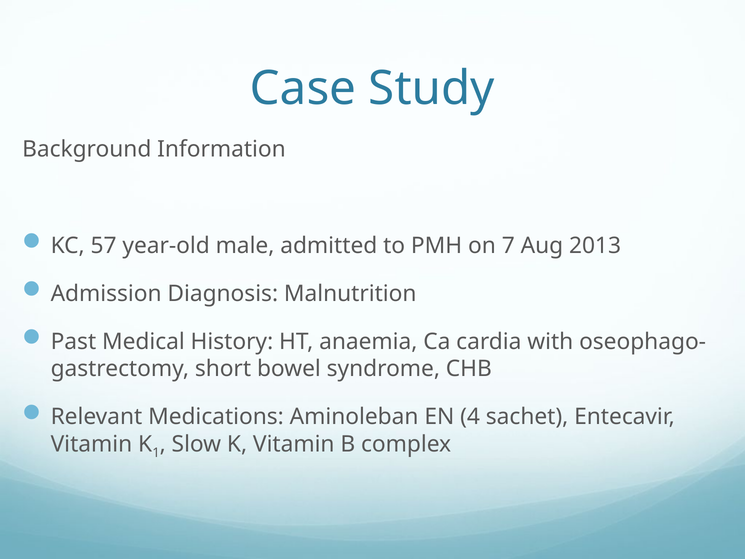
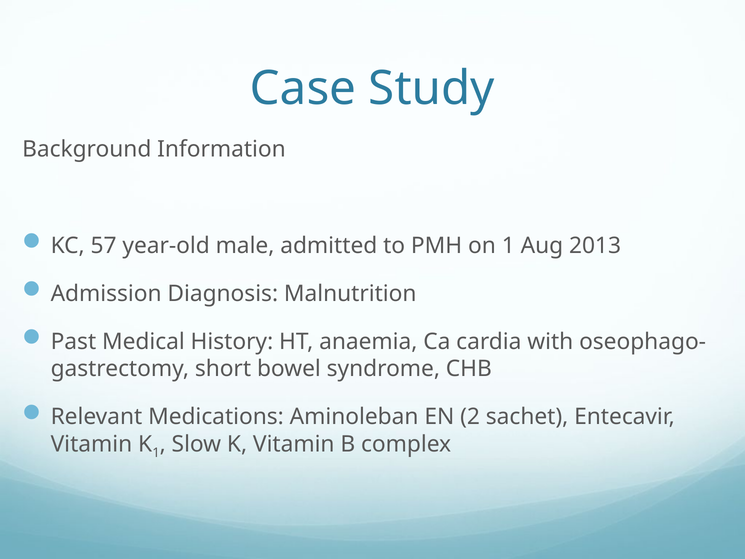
on 7: 7 -> 1
4: 4 -> 2
